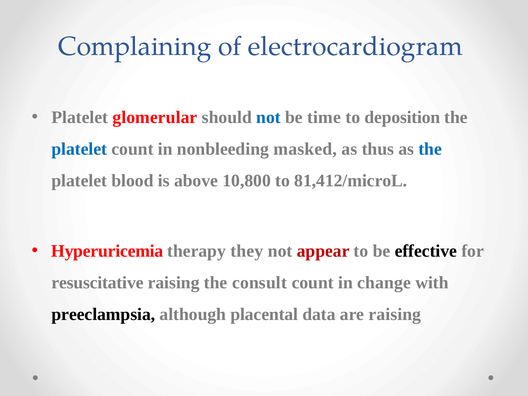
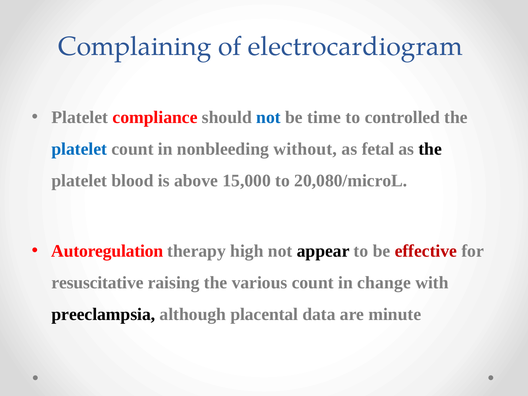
glomerular: glomerular -> compliance
deposition: deposition -> controlled
masked: masked -> without
thus: thus -> fetal
the at (430, 149) colour: blue -> black
10,800: 10,800 -> 15,000
81,412/microL: 81,412/microL -> 20,080/microL
Hyperuricemia: Hyperuricemia -> Autoregulation
they: they -> high
appear colour: red -> black
effective colour: black -> red
consult: consult -> various
are raising: raising -> minute
